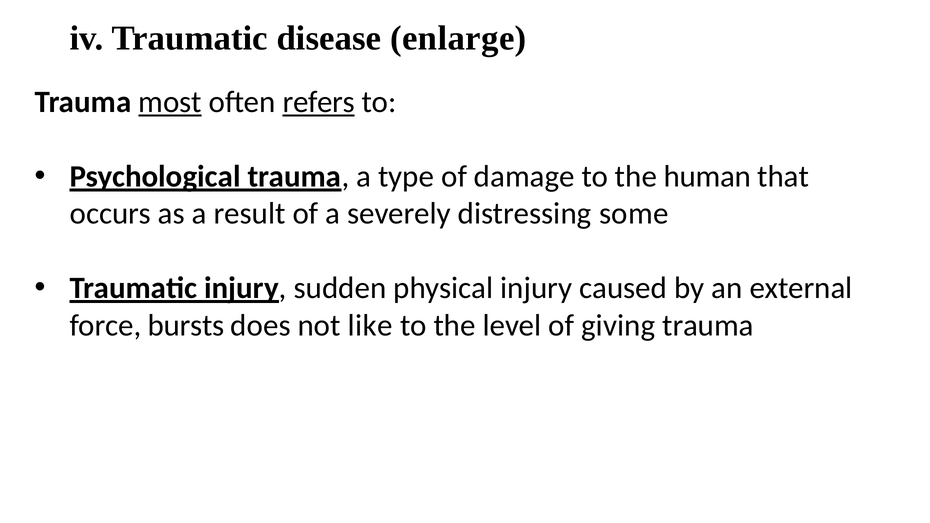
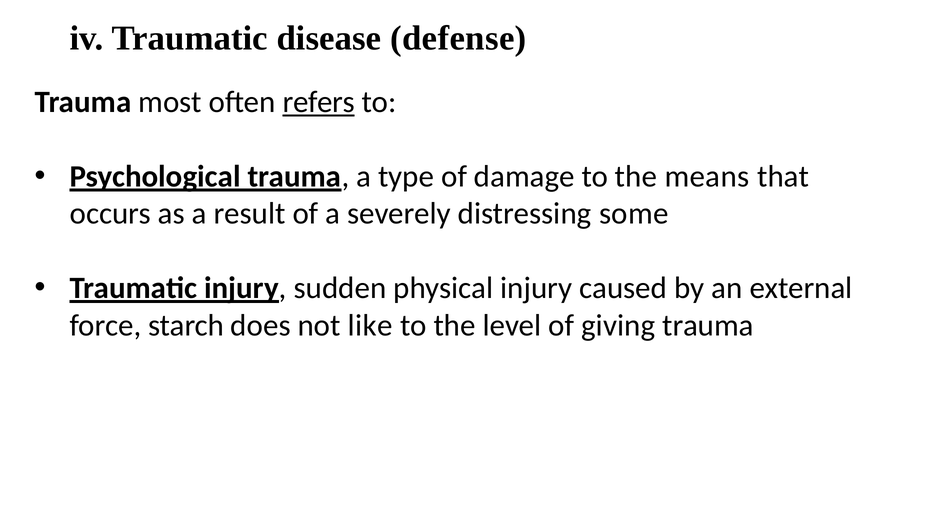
enlarge: enlarge -> defense
most underline: present -> none
human: human -> means
bursts: bursts -> starch
